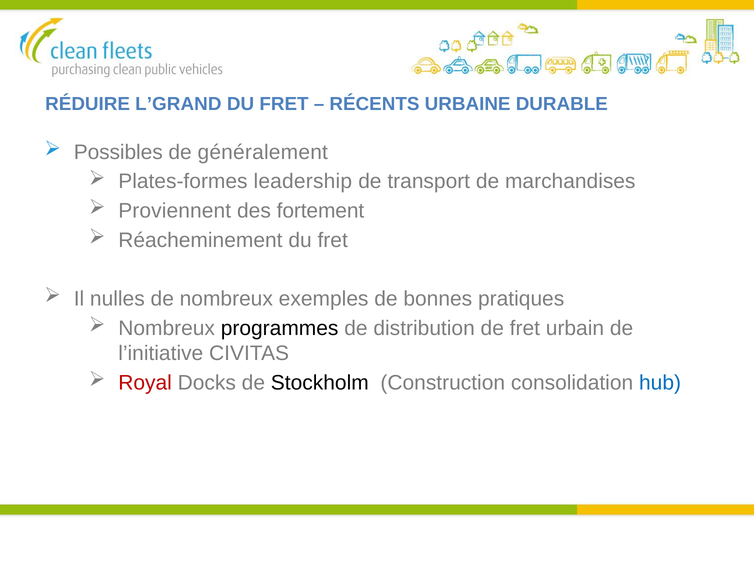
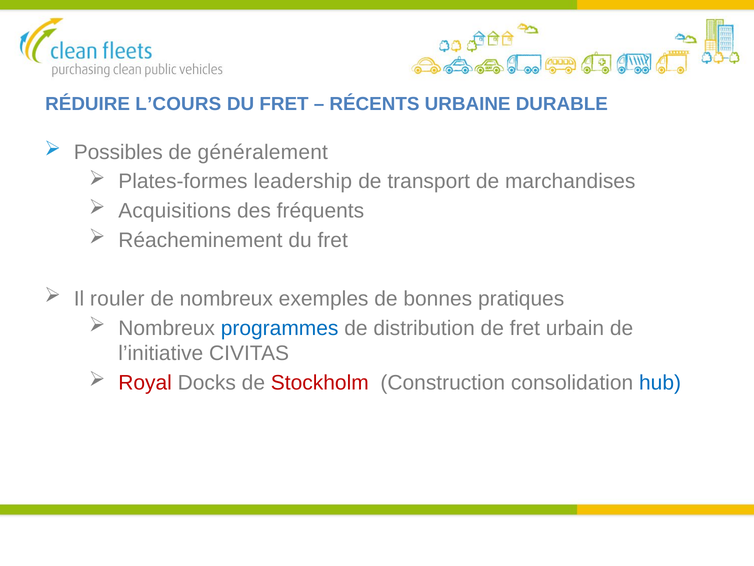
L’GRAND: L’GRAND -> L’COURS
Proviennent: Proviennent -> Acquisitions
fortement: fortement -> fréquents
nulles: nulles -> rouler
programmes colour: black -> blue
Stockholm colour: black -> red
